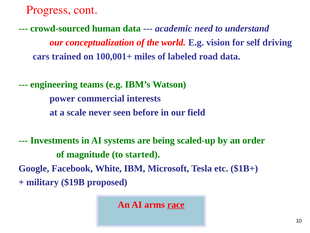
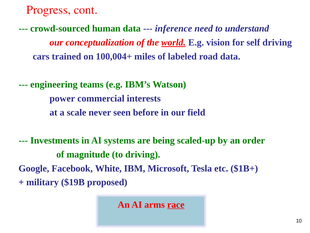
academic: academic -> inference
world underline: none -> present
100,001+: 100,001+ -> 100,004+
to started: started -> driving
